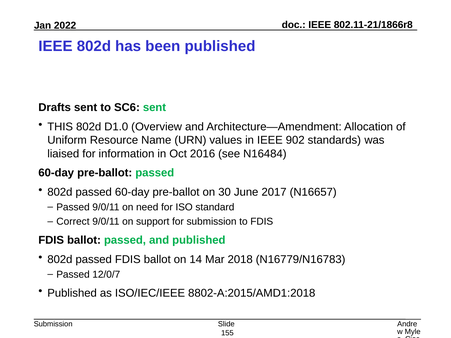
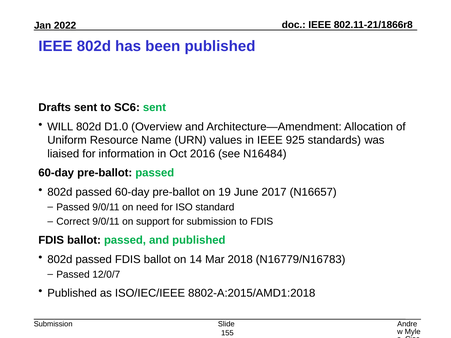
THIS: THIS -> WILL
902: 902 -> 925
30: 30 -> 19
